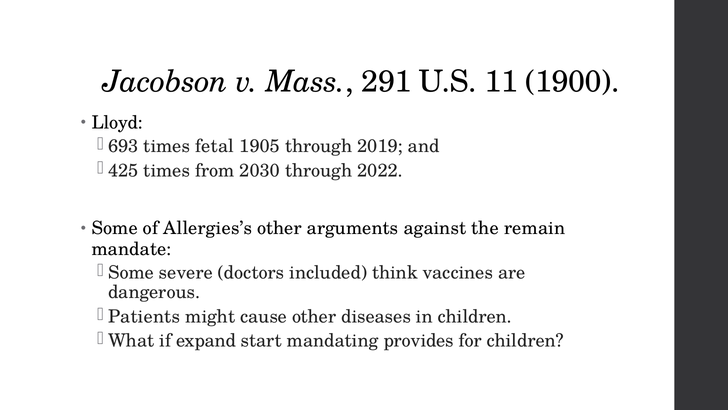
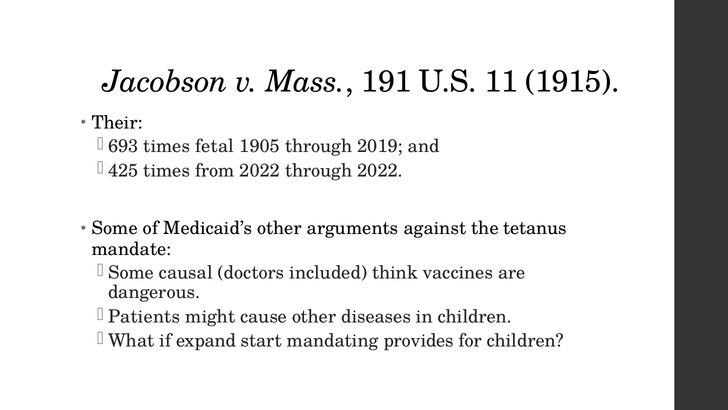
291: 291 -> 191
1900: 1900 -> 1915
Lloyd: Lloyd -> Their
from 2030: 2030 -> 2022
Allergies’s: Allergies’s -> Medicaid’s
remain: remain -> tetanus
severe: severe -> causal
